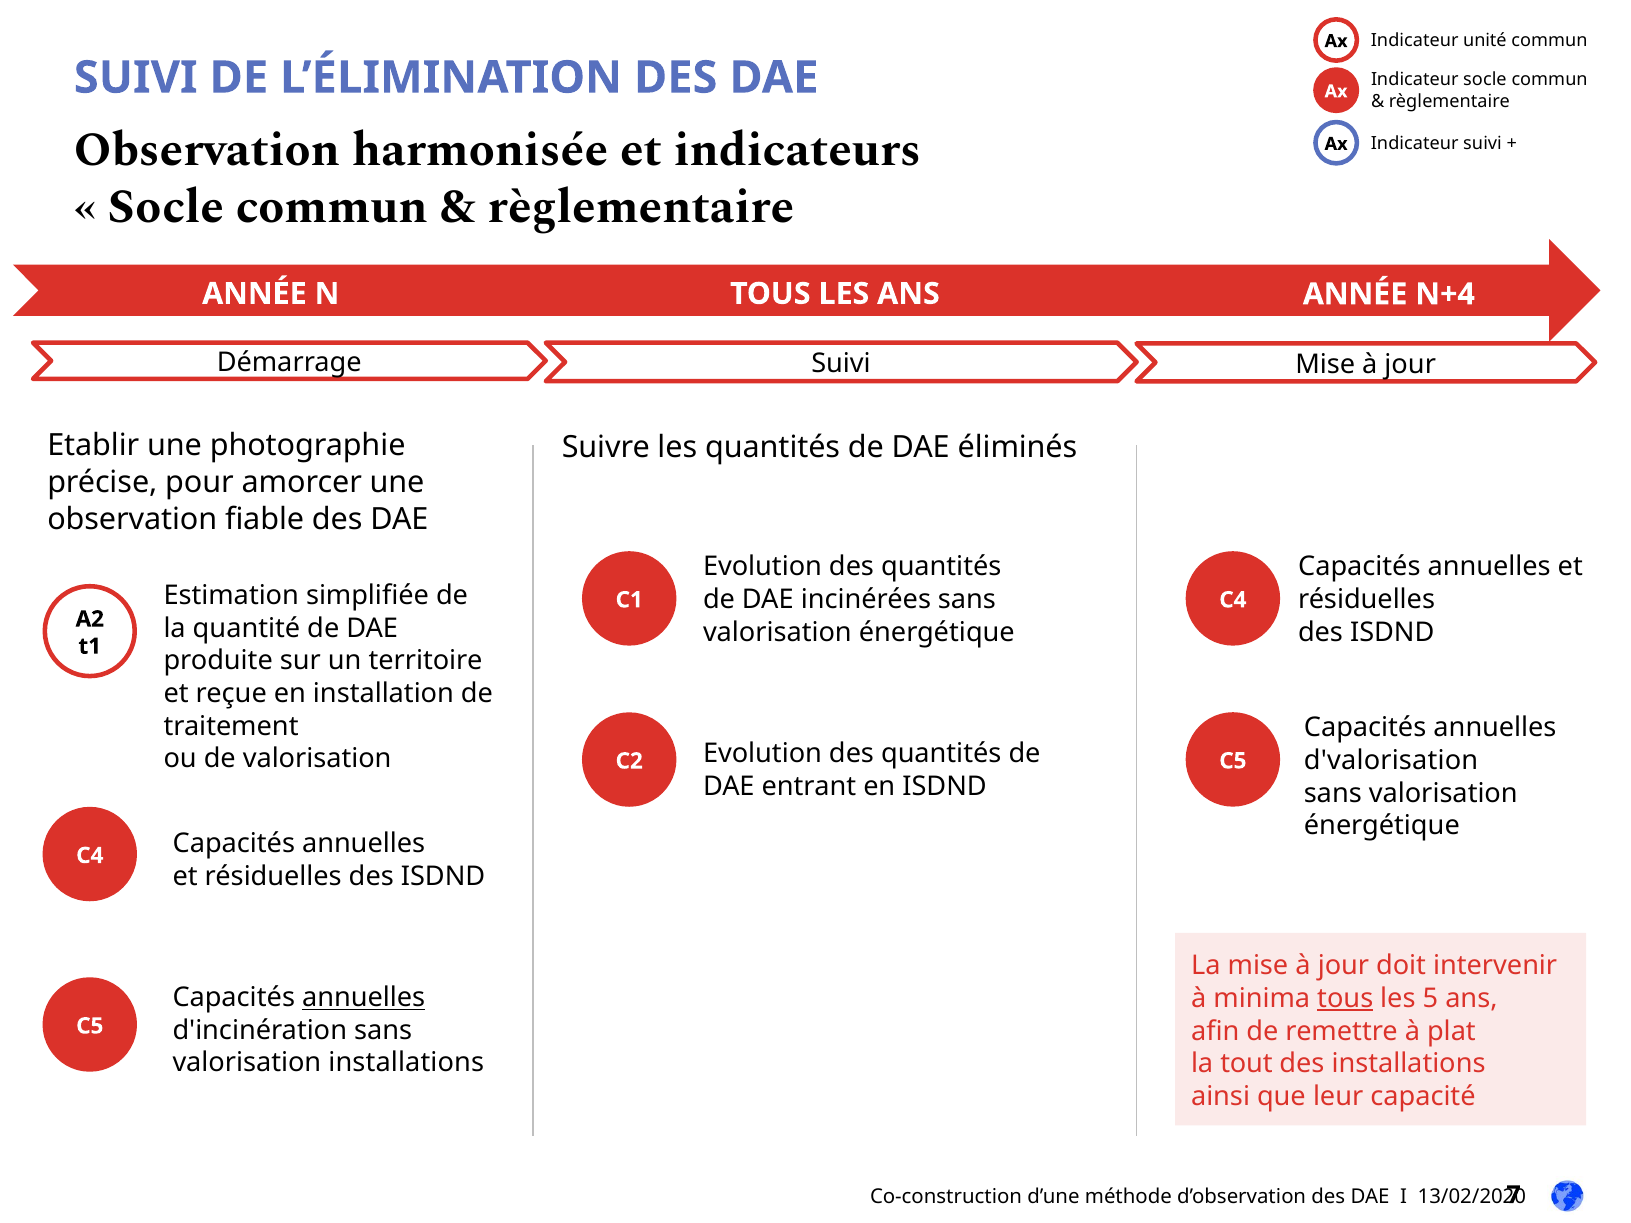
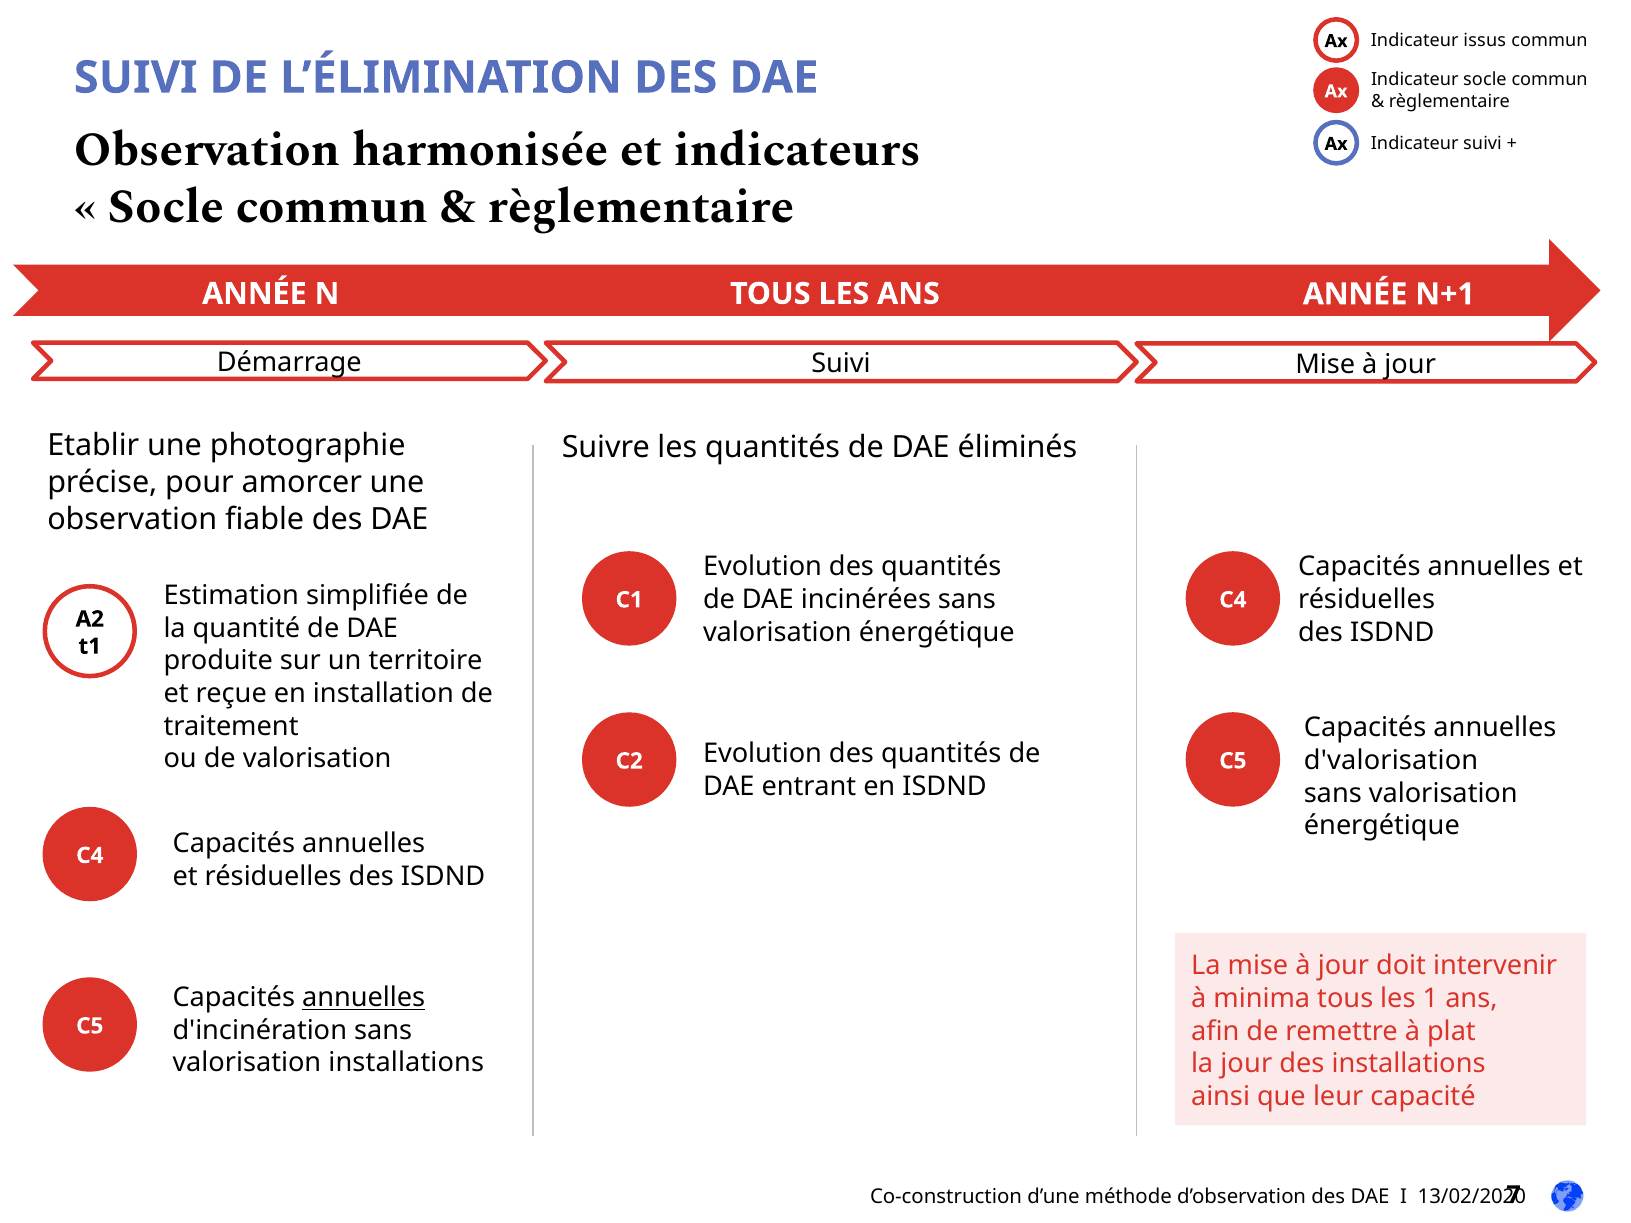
unité: unité -> issus
N+4: N+4 -> N+1
tous at (1345, 999) underline: present -> none
5: 5 -> 1
la tout: tout -> jour
